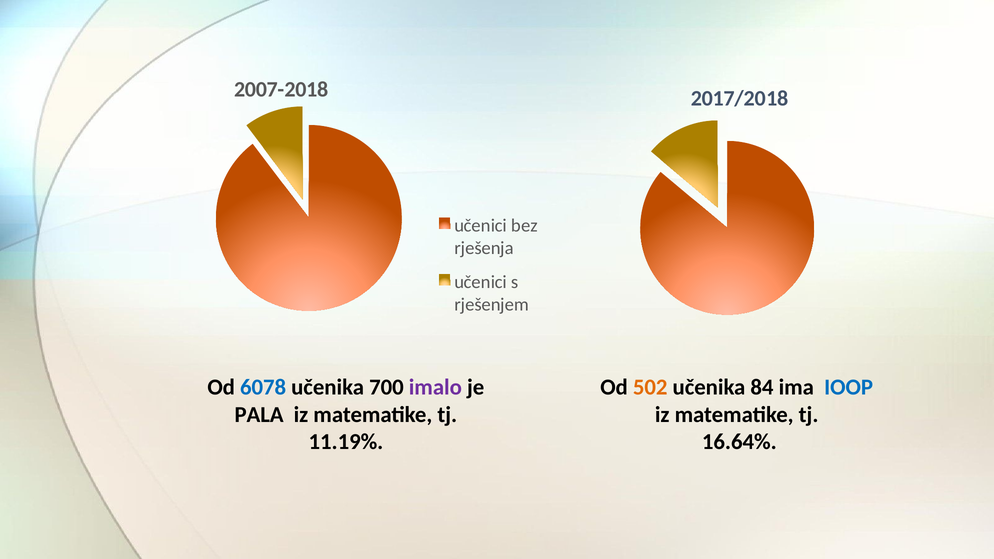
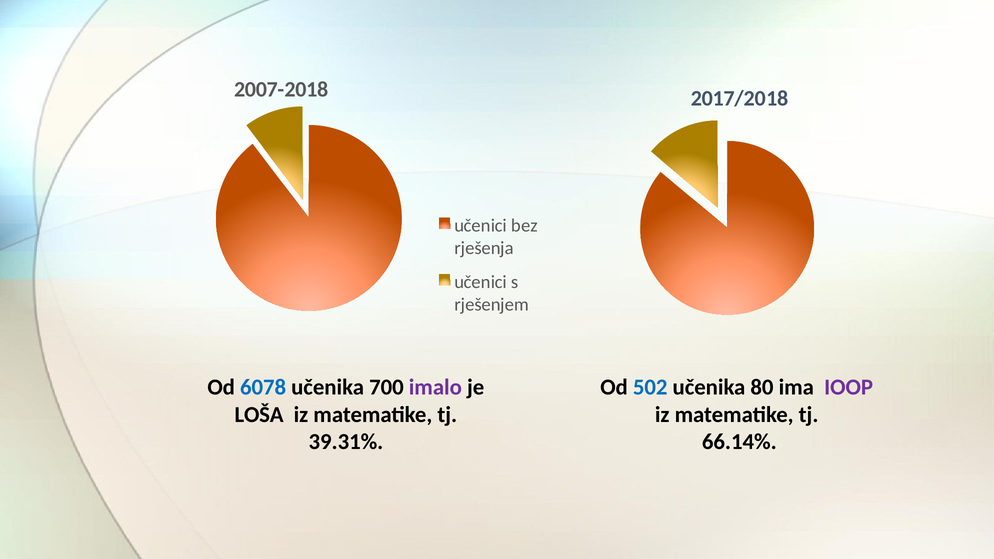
502 colour: orange -> blue
84: 84 -> 80
IOOP colour: blue -> purple
PALA: PALA -> LOŠA
11.19%: 11.19% -> 39.31%
16.64%: 16.64% -> 66.14%
